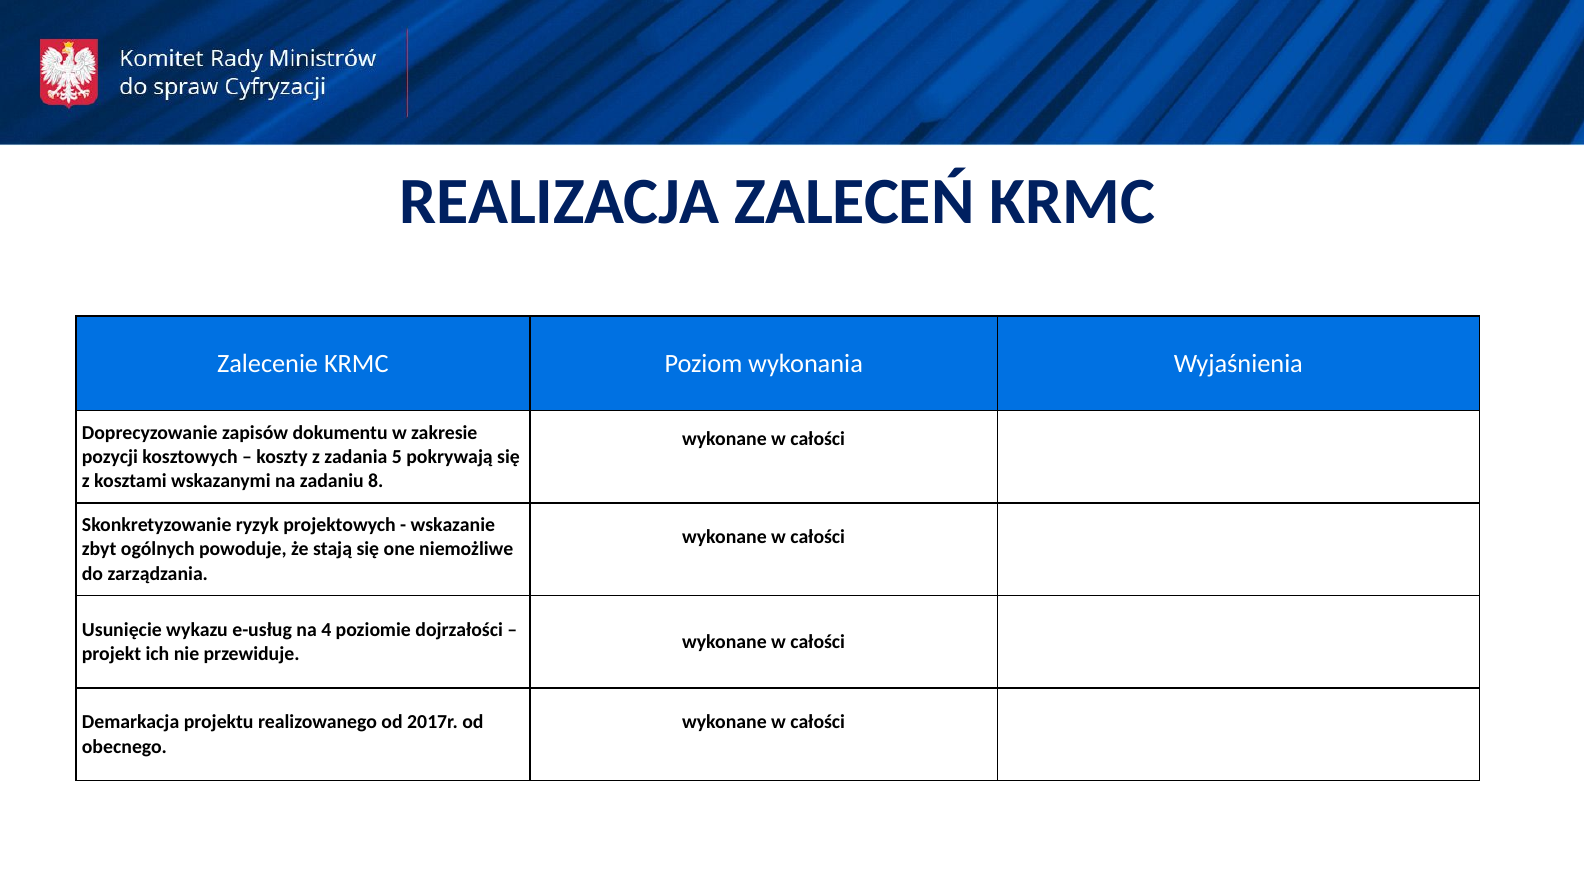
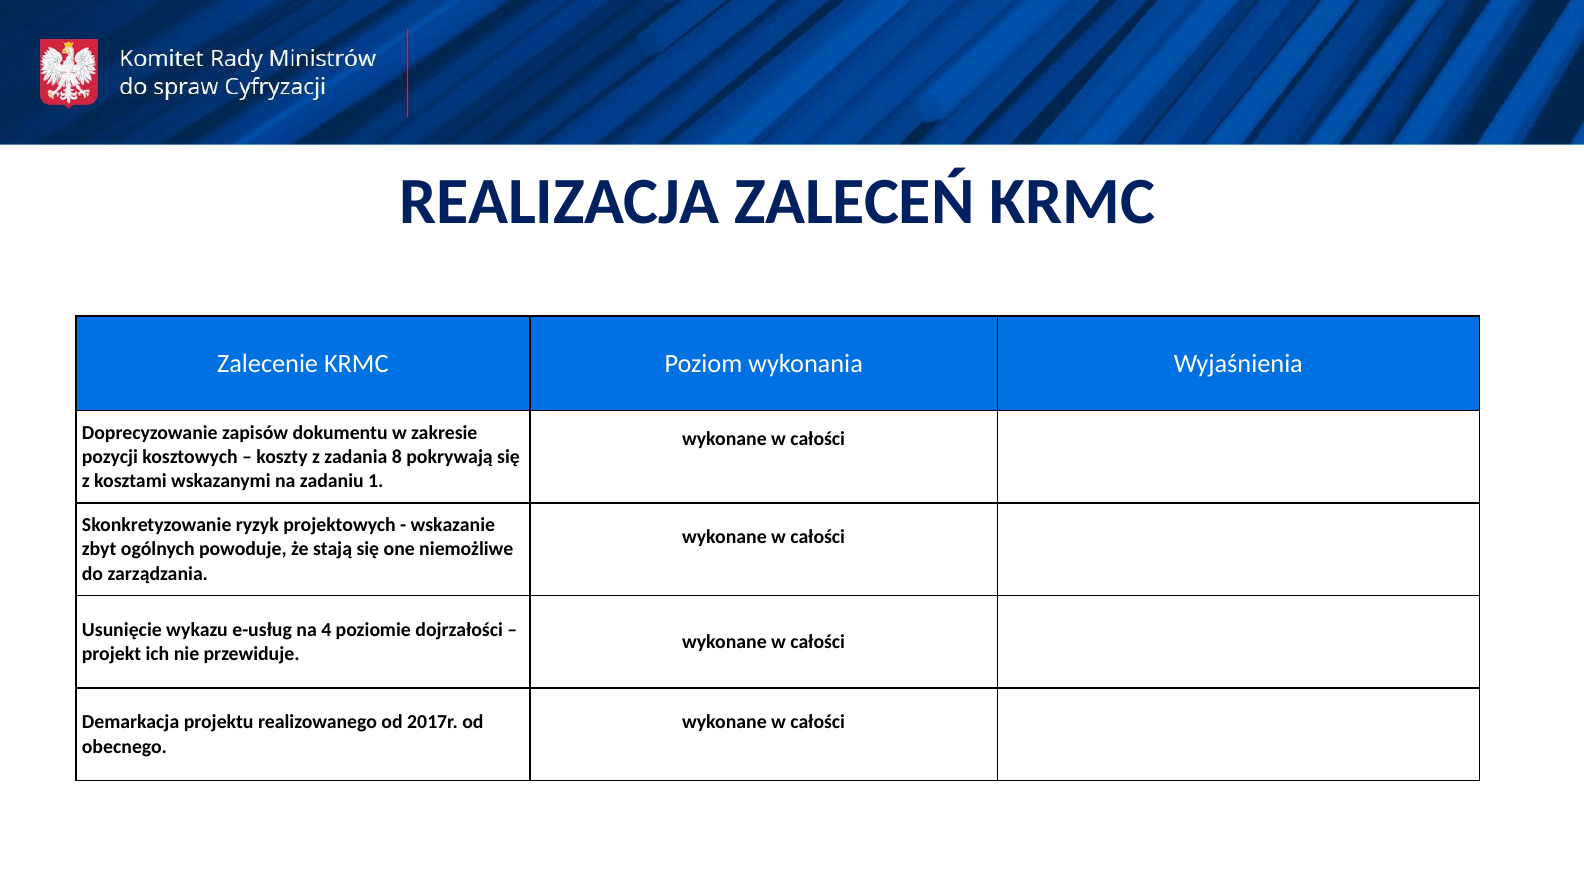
5: 5 -> 8
8: 8 -> 1
